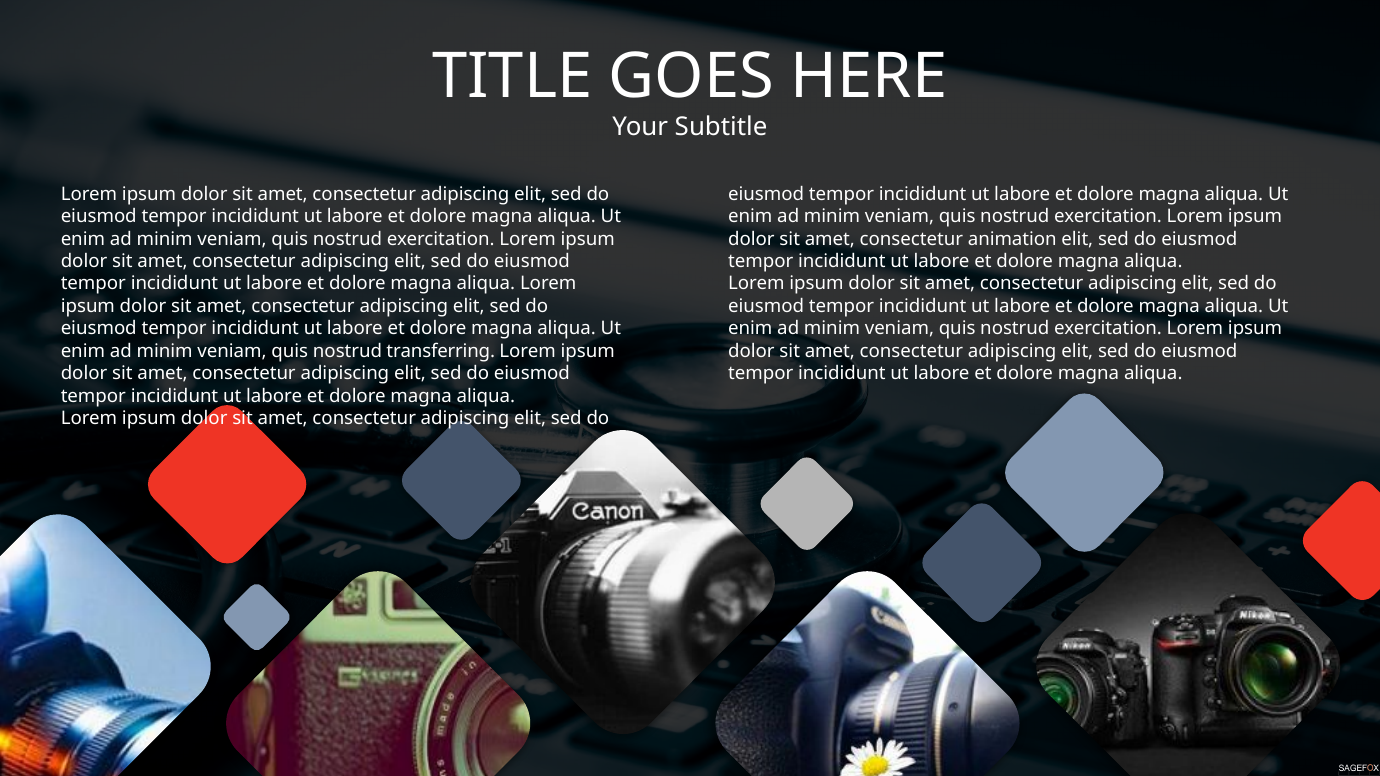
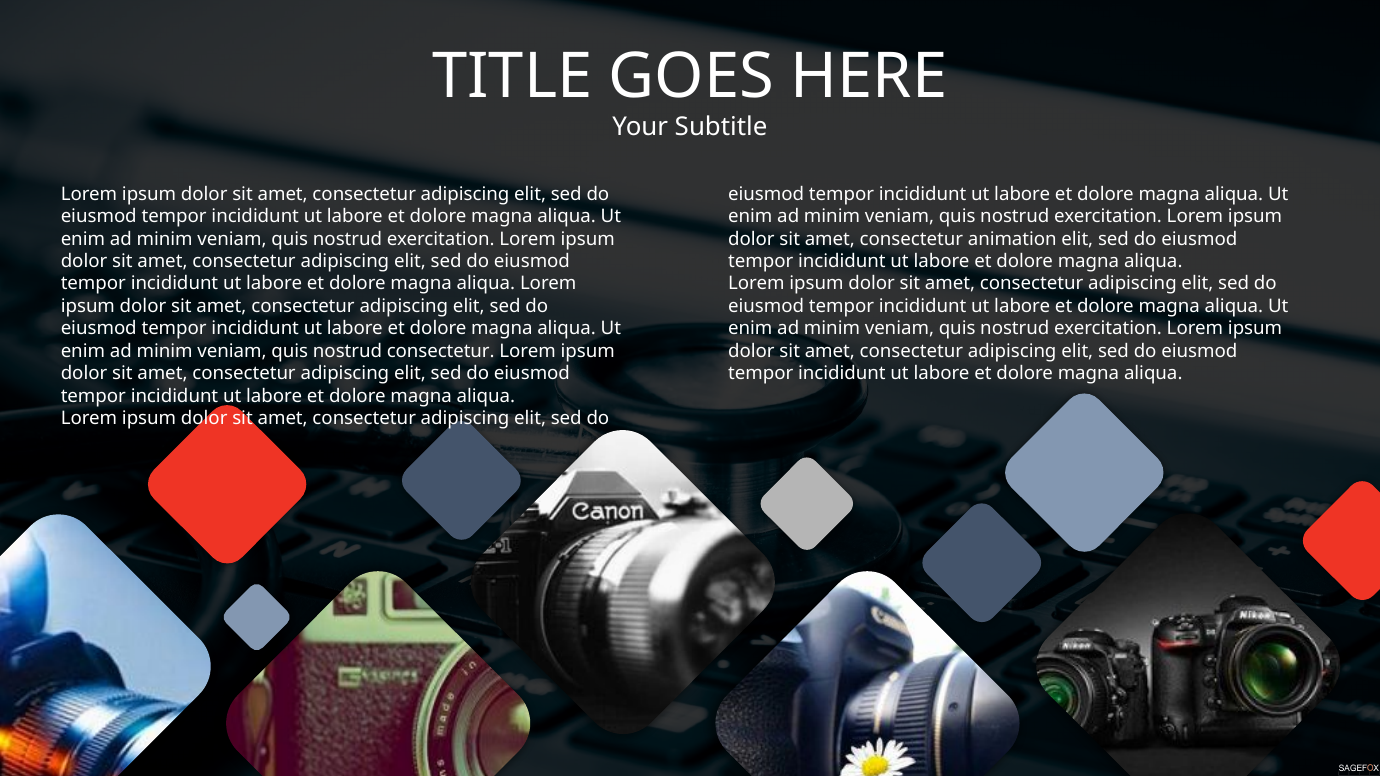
nostrud transferring: transferring -> consectetur
